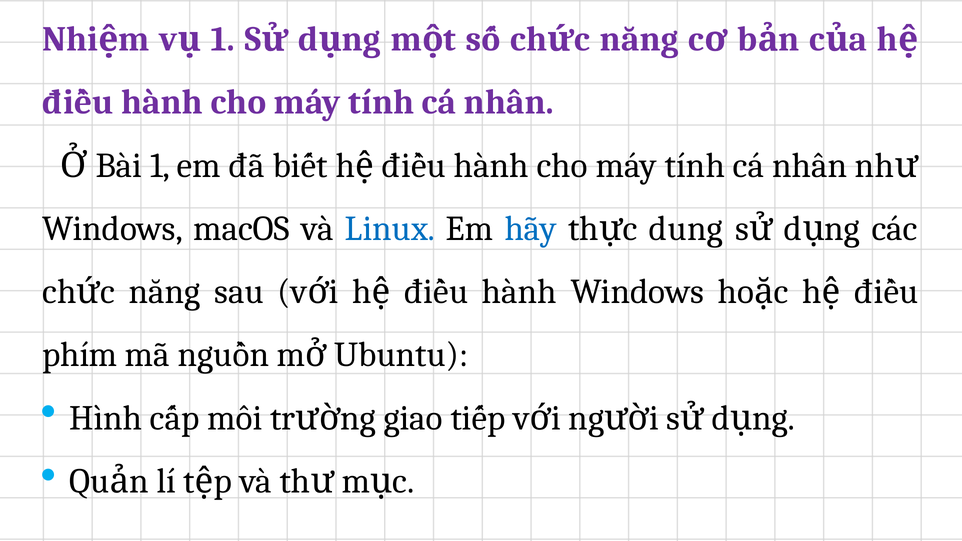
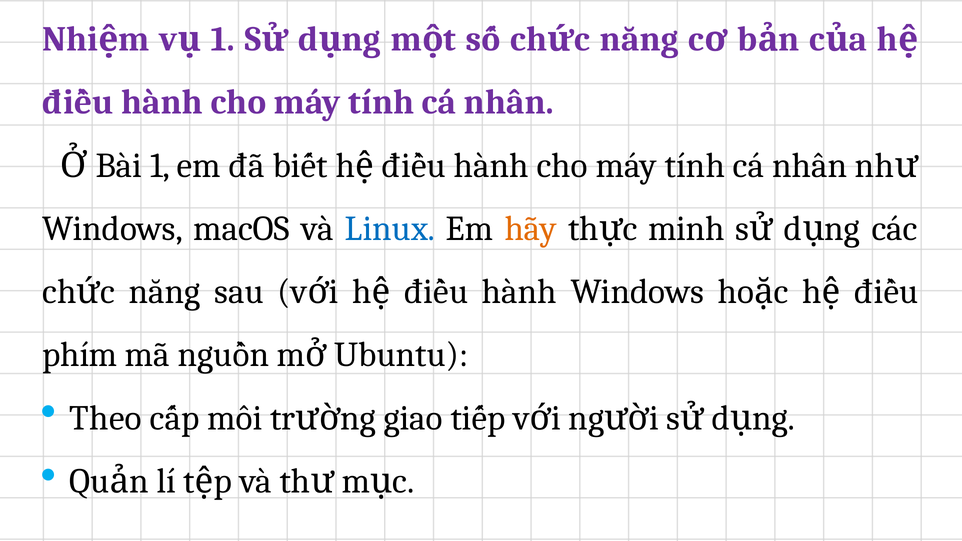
hãy colour: blue -> orange
dung: dung -> minh
Hình: Hình -> Theo
